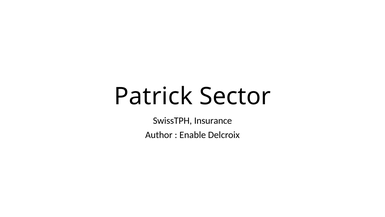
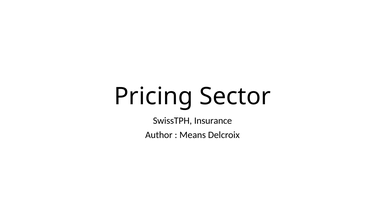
Patrick: Patrick -> Pricing
Enable: Enable -> Means
